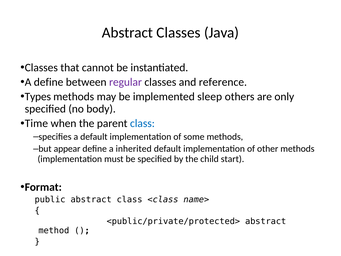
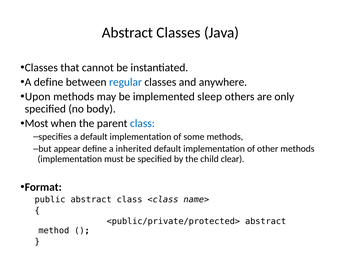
regular colour: purple -> blue
reference: reference -> anywhere
Types: Types -> Upon
Time: Time -> Most
start: start -> clear
